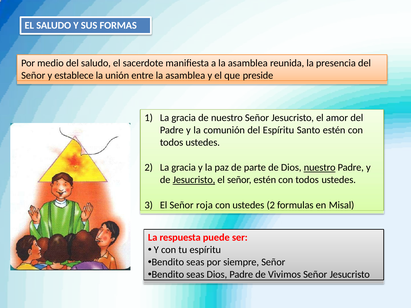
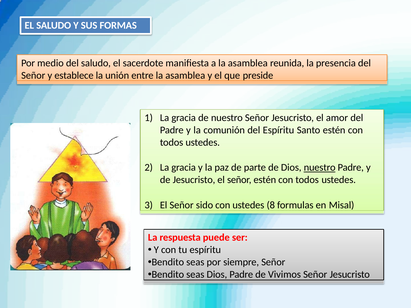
Jesucristo at (194, 180) underline: present -> none
roja: roja -> sido
con ustedes 2: 2 -> 8
